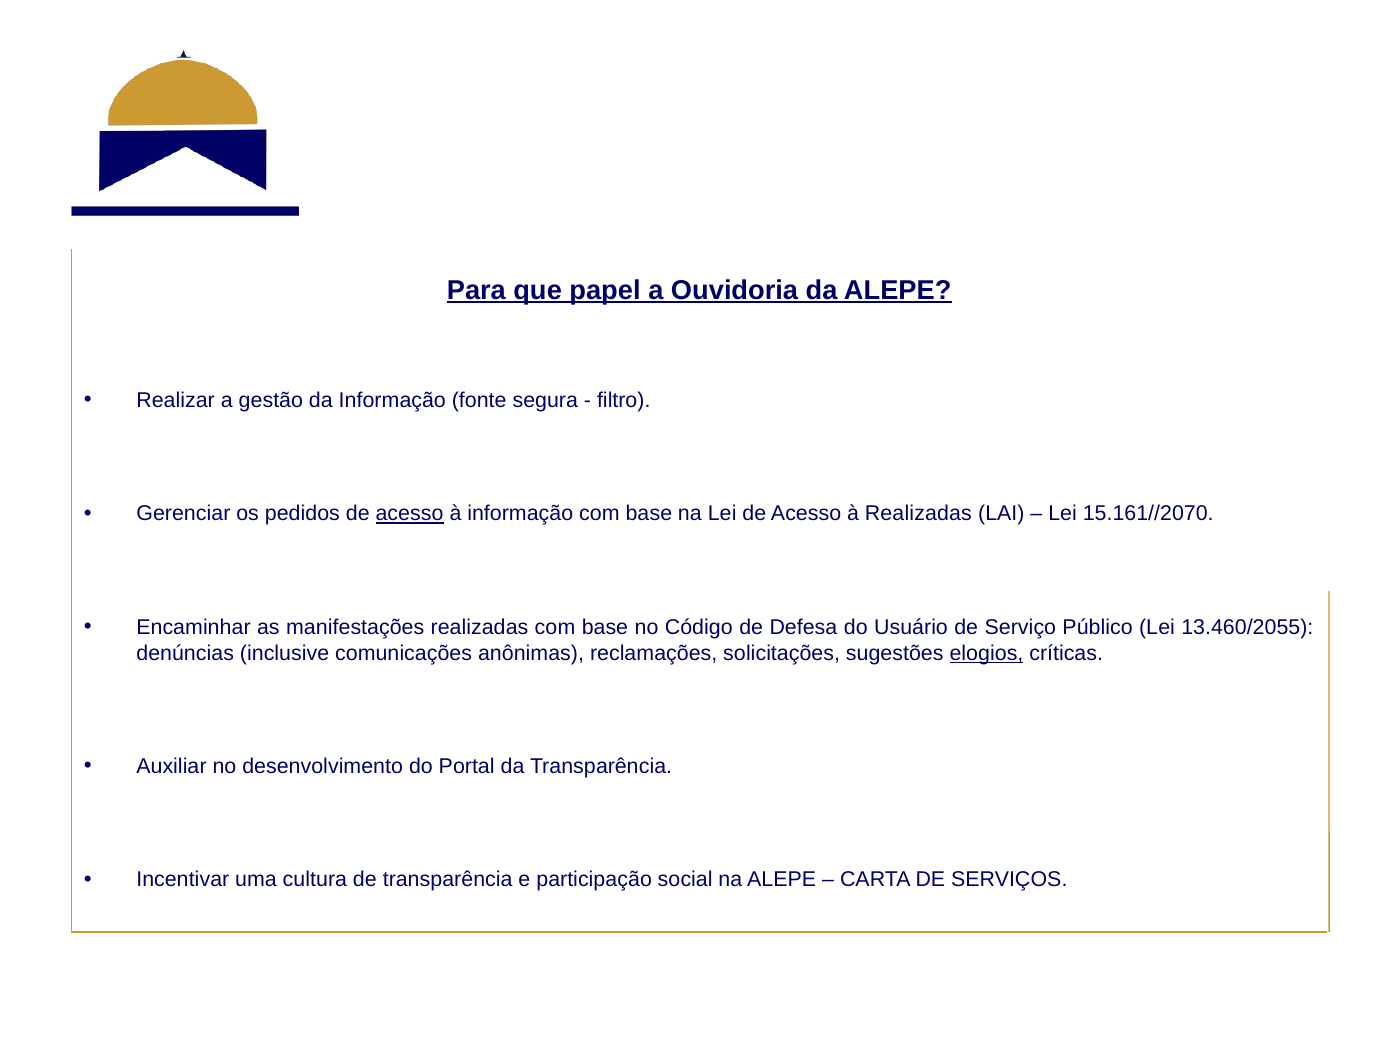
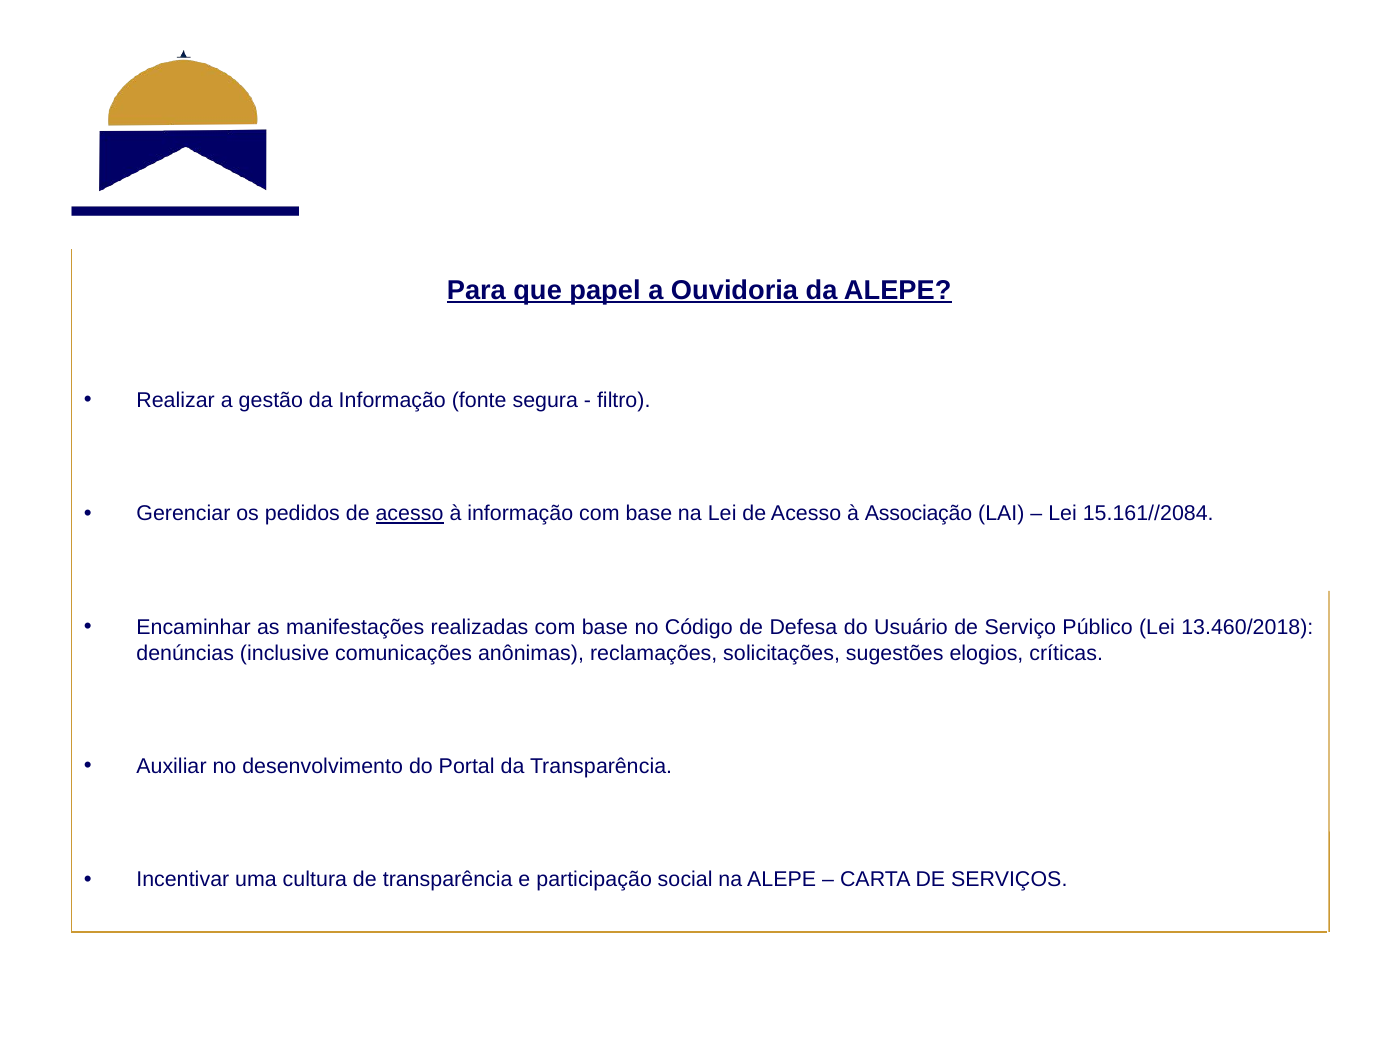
à Realizadas: Realizadas -> Associação
15.161//2070: 15.161//2070 -> 15.161//2084
13.460/2055: 13.460/2055 -> 13.460/2018
elogios underline: present -> none
